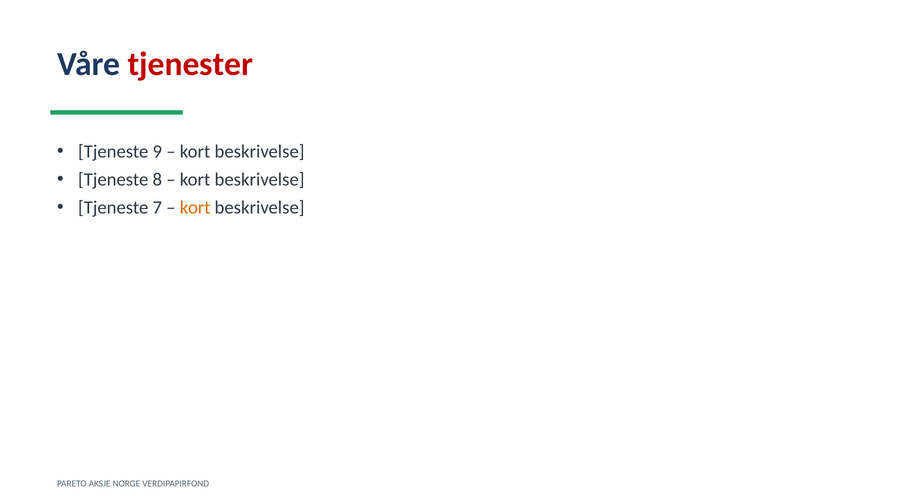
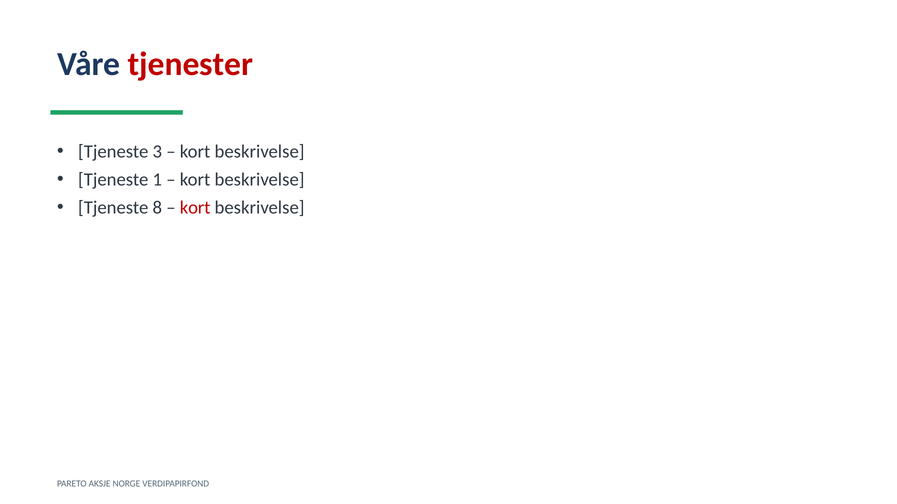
9: 9 -> 3
8: 8 -> 1
7: 7 -> 8
kort at (195, 208) colour: orange -> red
